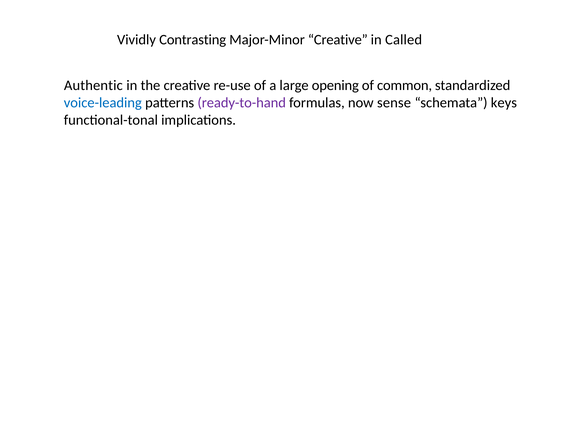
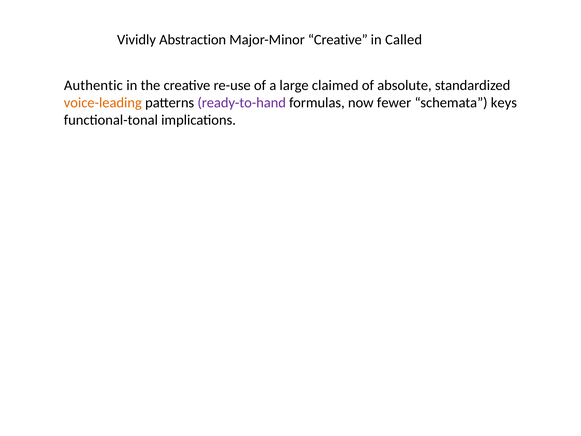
Contrasting: Contrasting -> Abstraction
opening: opening -> claimed
common: common -> absolute
voice-leading colour: blue -> orange
sense: sense -> fewer
